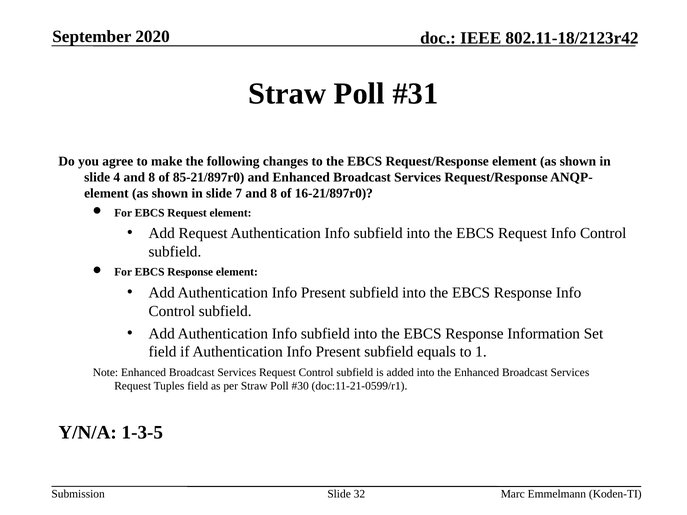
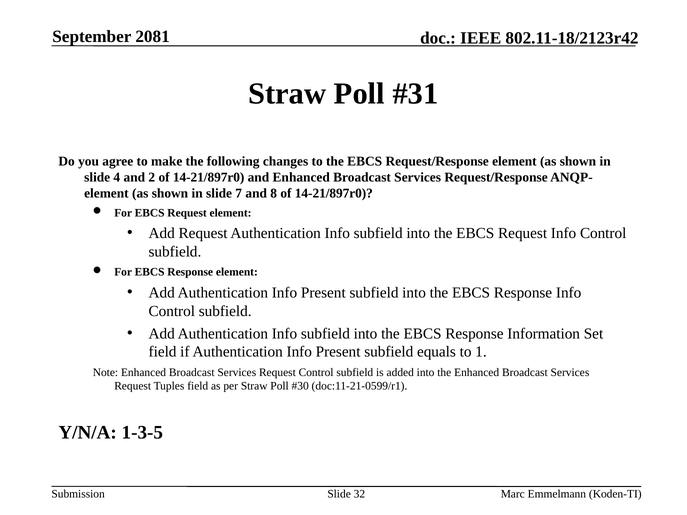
2020: 2020 -> 2081
4 and 8: 8 -> 2
85-21/897r0 at (209, 177): 85-21/897r0 -> 14-21/897r0
8 of 16-21/897r0: 16-21/897r0 -> 14-21/897r0
